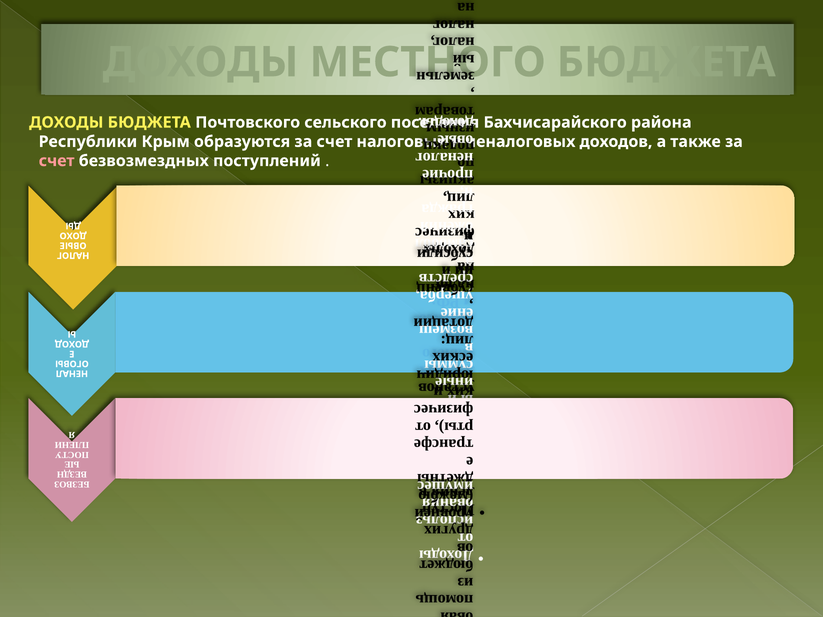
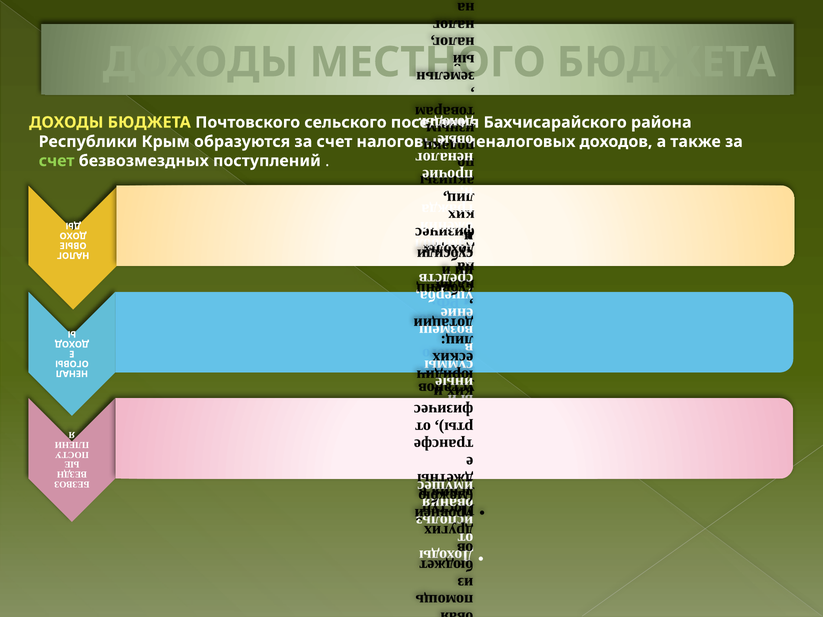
счет at (57, 161) colour: pink -> light green
